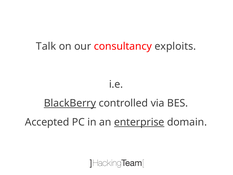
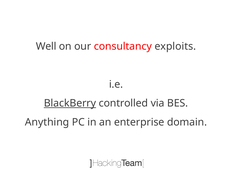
Talk: Talk -> Well
Accepted: Accepted -> Anything
enterprise underline: present -> none
